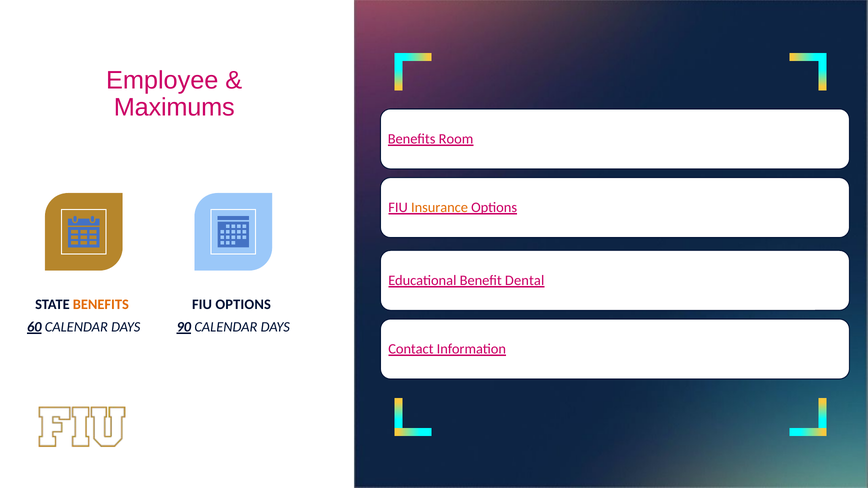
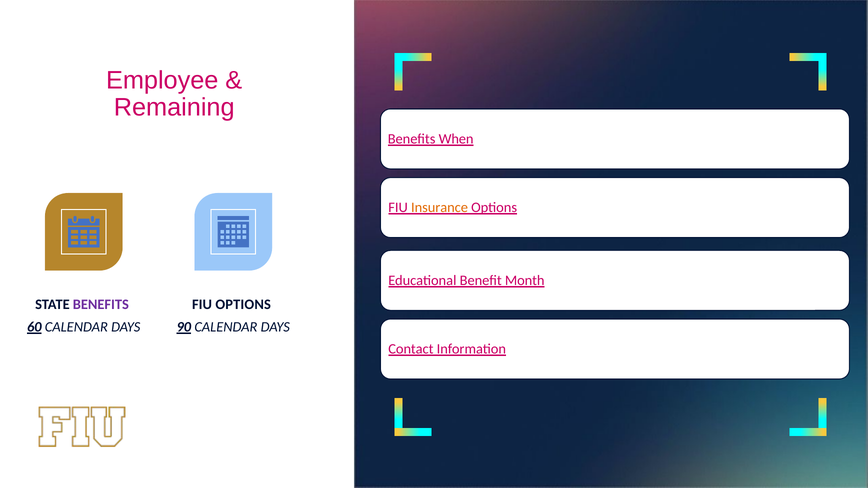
Maximums: Maximums -> Remaining
Room: Room -> When
Dental: Dental -> Month
BENEFITS at (101, 305) colour: orange -> purple
